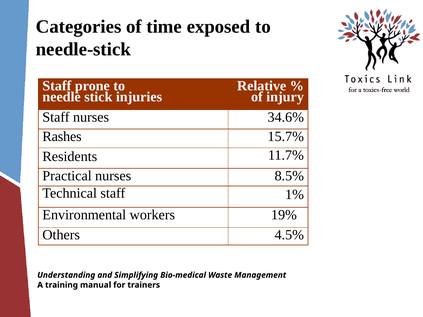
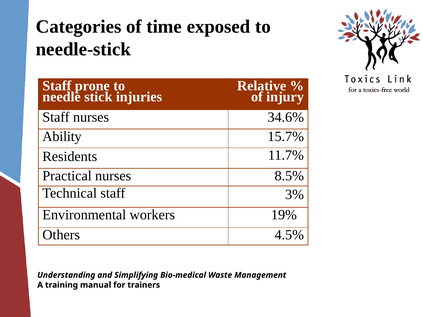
Rashes: Rashes -> Ability
1%: 1% -> 3%
